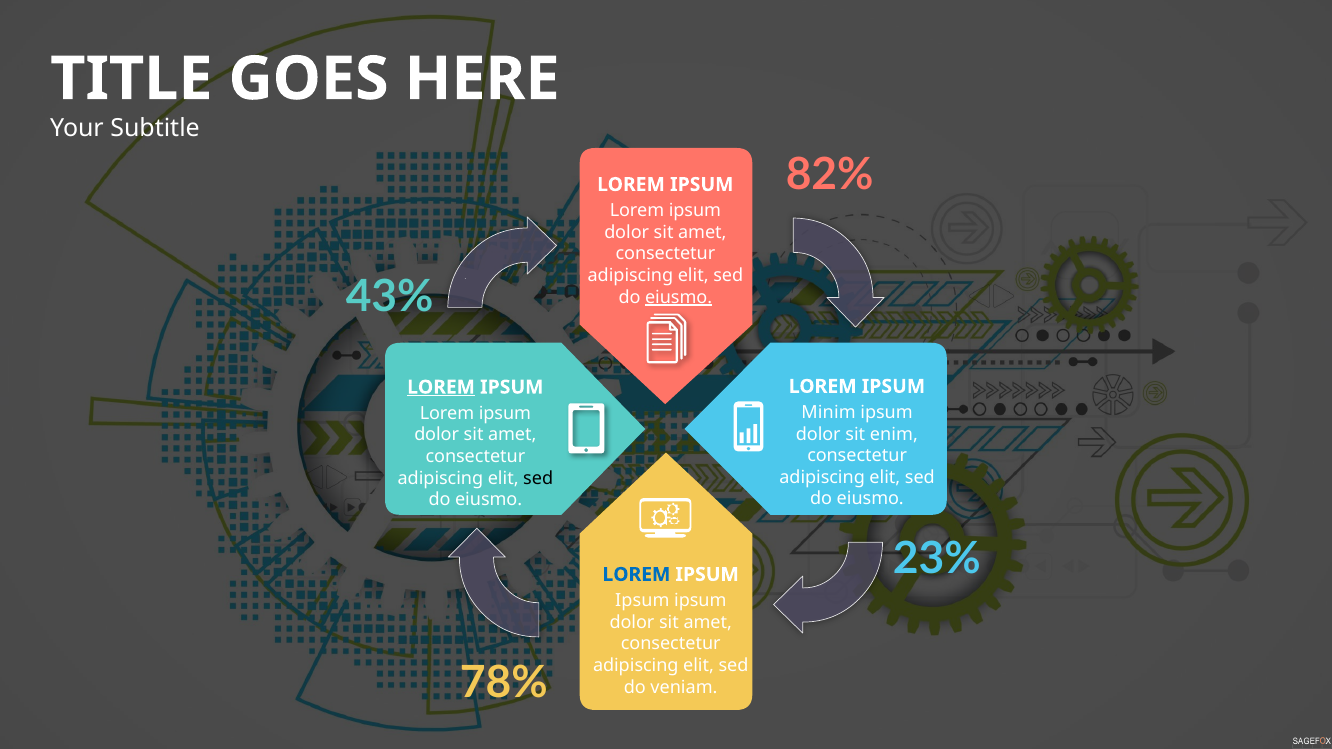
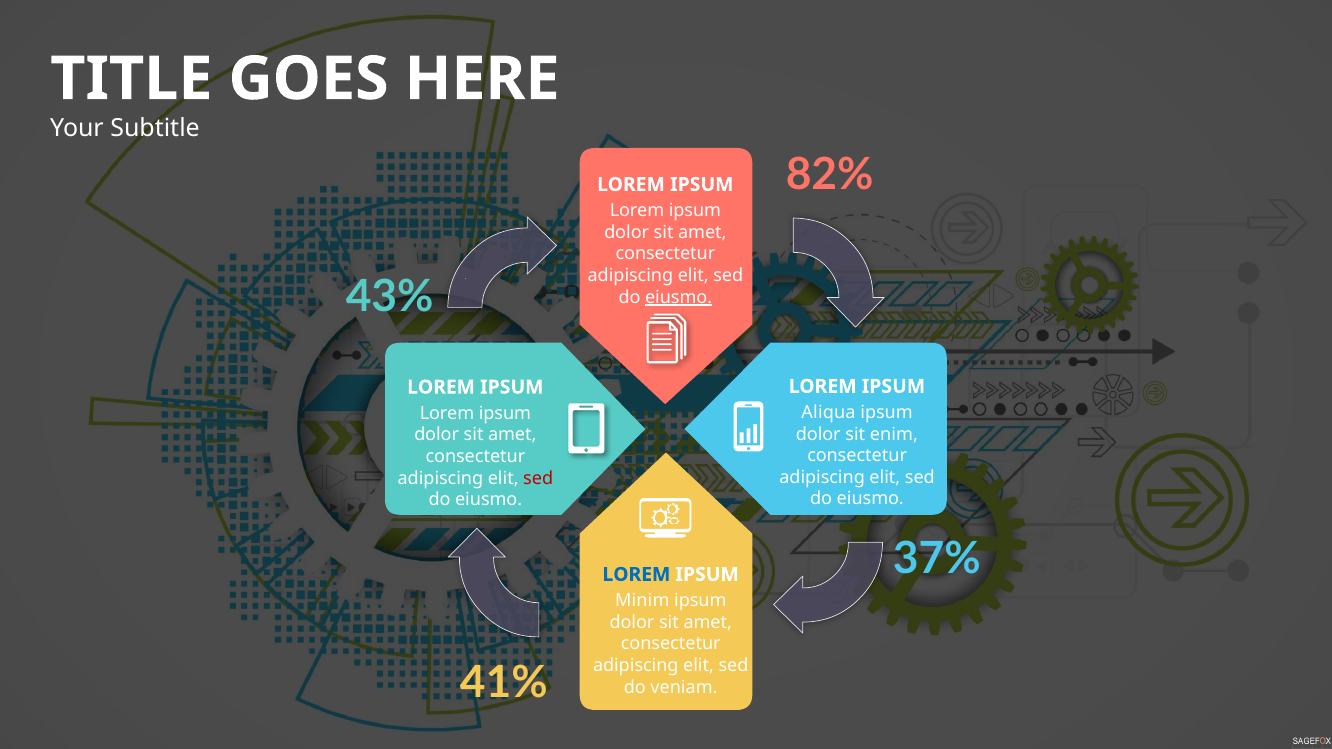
LOREM at (441, 387) underline: present -> none
Minim: Minim -> Aliqua
sed at (538, 478) colour: black -> red
23%: 23% -> 37%
Ipsum at (642, 601): Ipsum -> Minim
78%: 78% -> 41%
